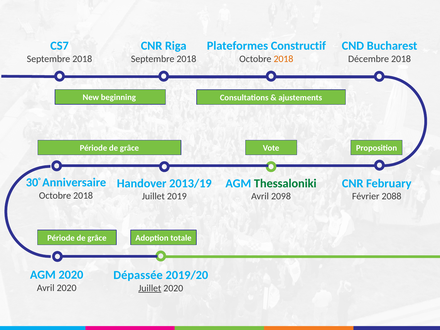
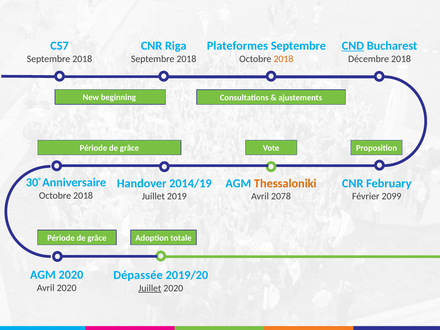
Plateformes Constructif: Constructif -> Septembre
CND underline: none -> present
2013/19: 2013/19 -> 2014/19
Thessaloniki colour: green -> orange
2098: 2098 -> 2078
2088: 2088 -> 2099
